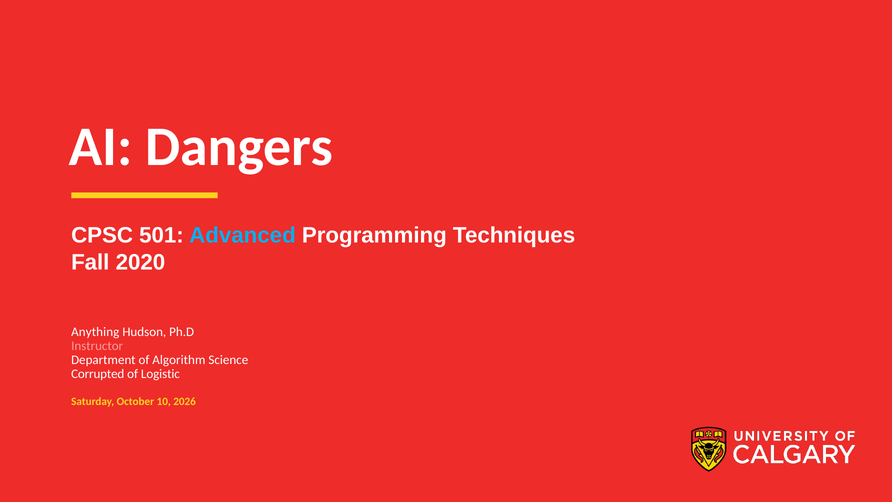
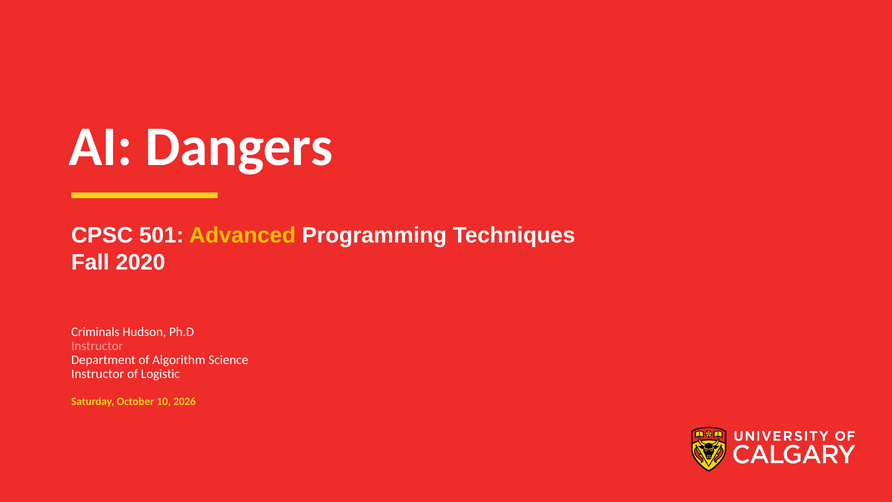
Advanced colour: light blue -> yellow
Anything: Anything -> Criminals
Corrupted at (98, 374): Corrupted -> Instructor
